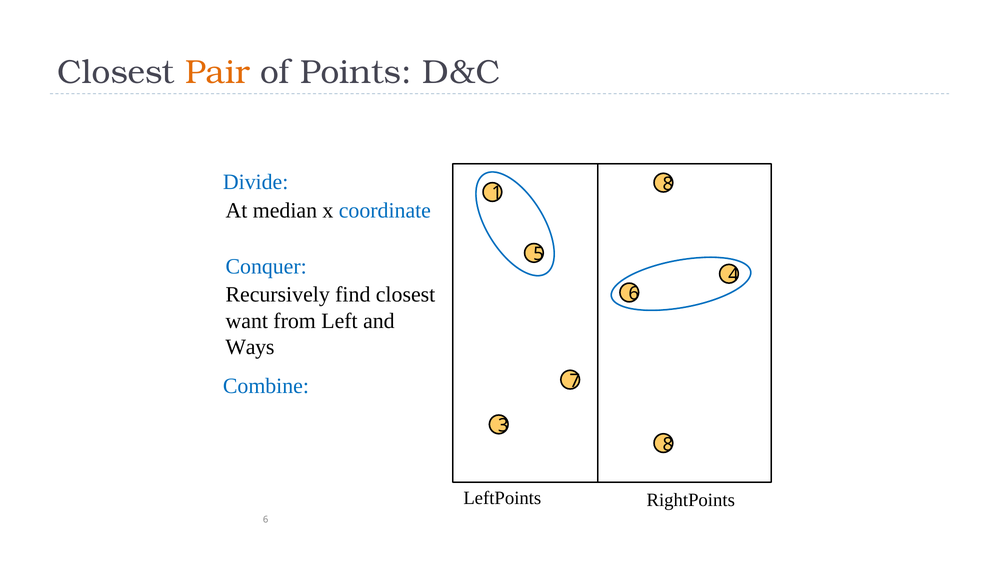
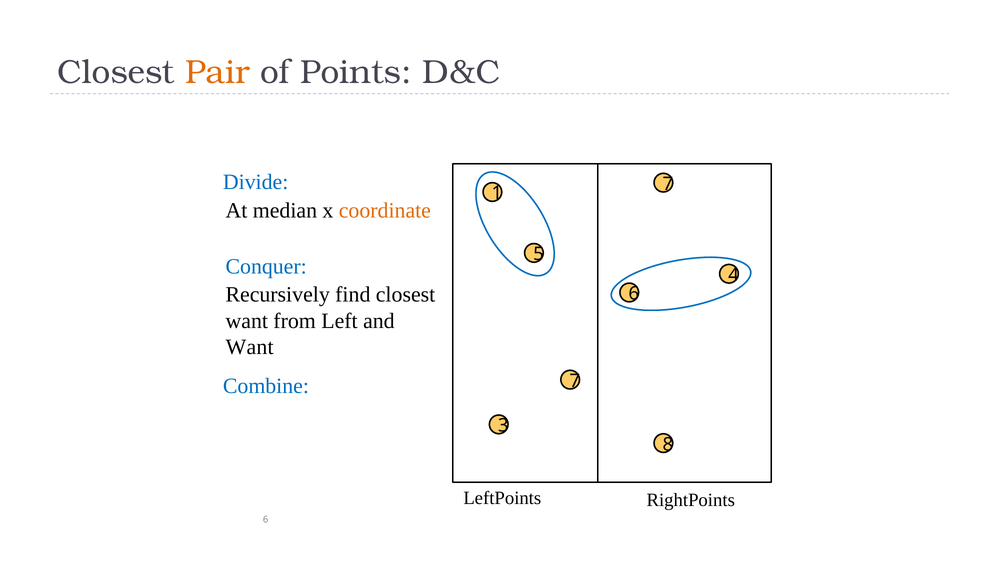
1 8: 8 -> 7
coordinate colour: blue -> orange
Ways at (250, 347): Ways -> Want
